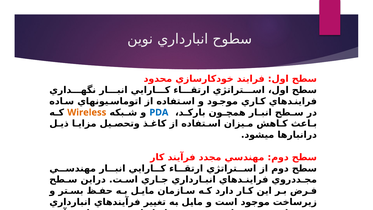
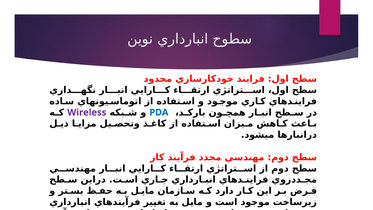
Wireless colour: orange -> purple
